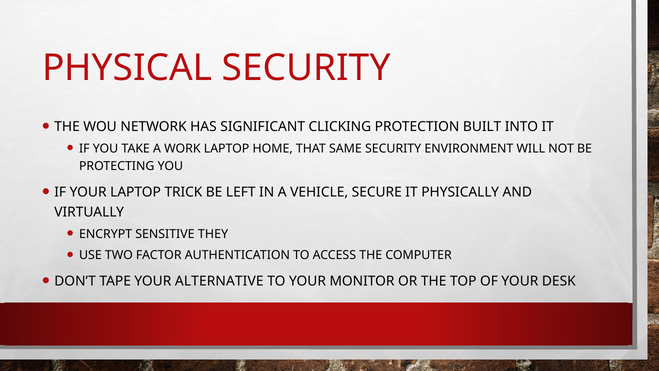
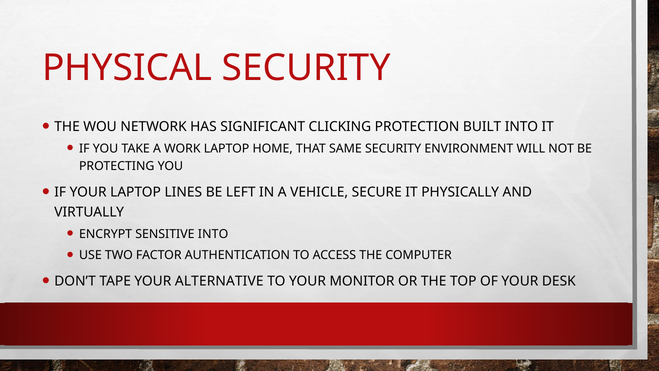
TRICK: TRICK -> LINES
SENSITIVE THEY: THEY -> INTO
